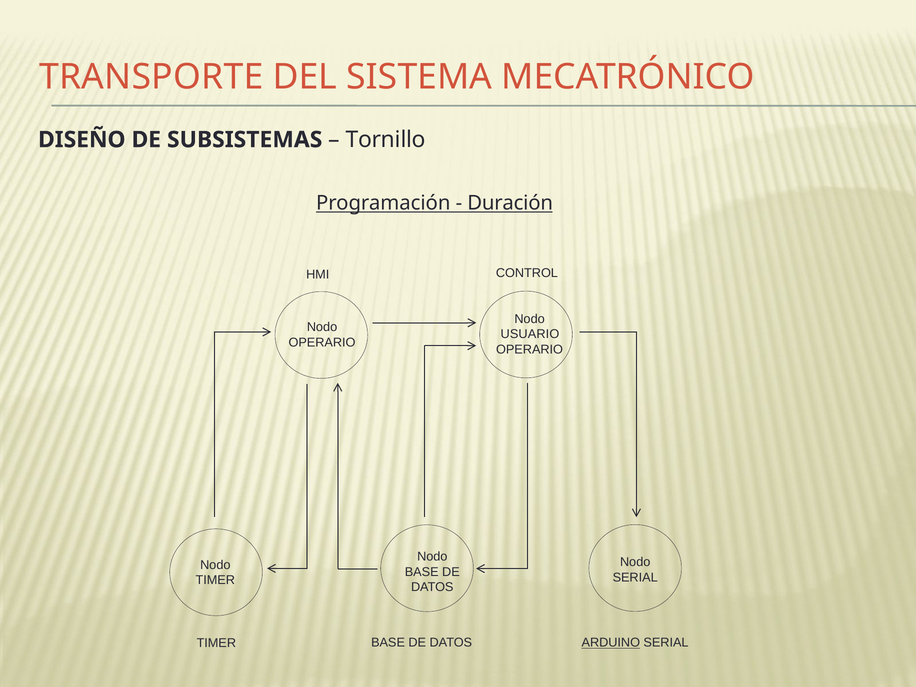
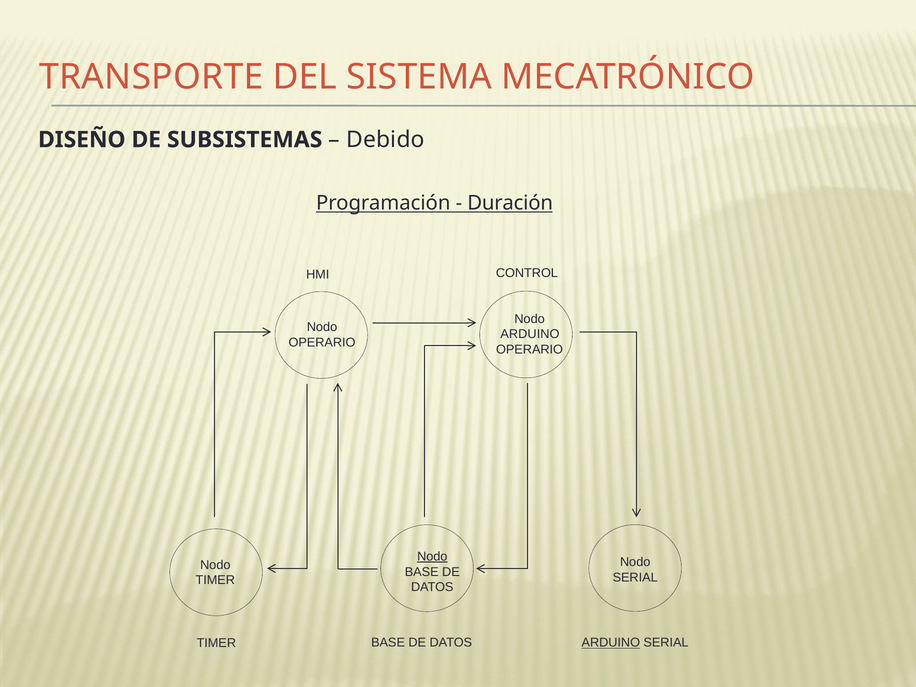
Tornillo: Tornillo -> Debido
USUARIO at (530, 334): USUARIO -> ARDUINO
Nodo at (432, 557) underline: none -> present
